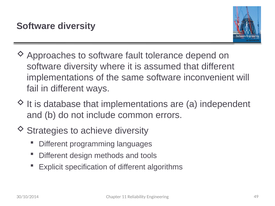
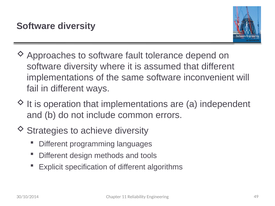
database: database -> operation
